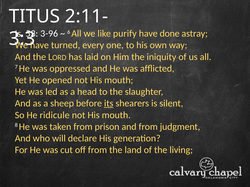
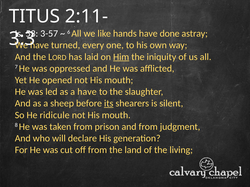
3-96: 3-96 -> 3-57
purify: purify -> hands
Him underline: none -> present
a head: head -> have
